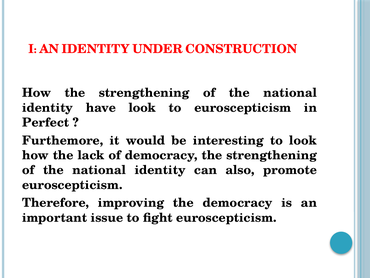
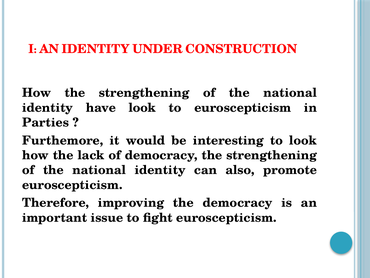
Perfect: Perfect -> Parties
